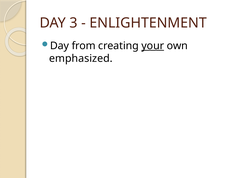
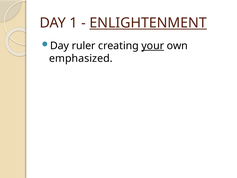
3: 3 -> 1
ENLIGHTENMENT underline: none -> present
from: from -> ruler
